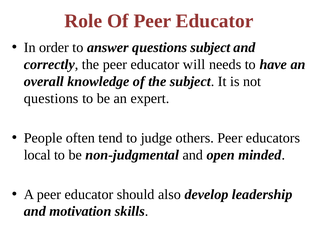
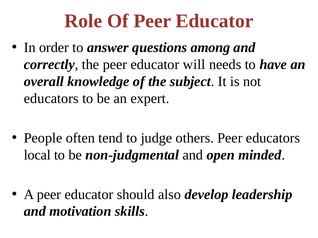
questions subject: subject -> among
questions at (51, 99): questions -> educators
